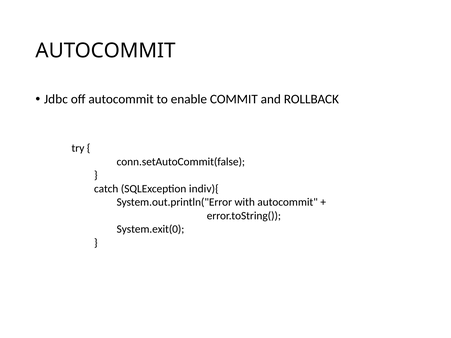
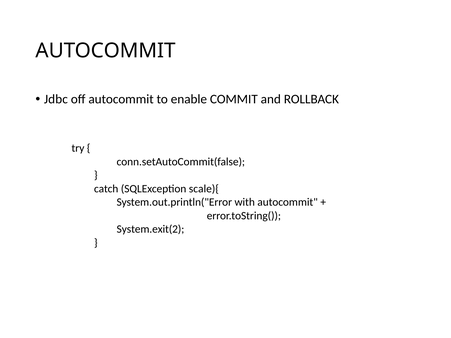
indiv){: indiv){ -> scale){
System.exit(0: System.exit(0 -> System.exit(2
